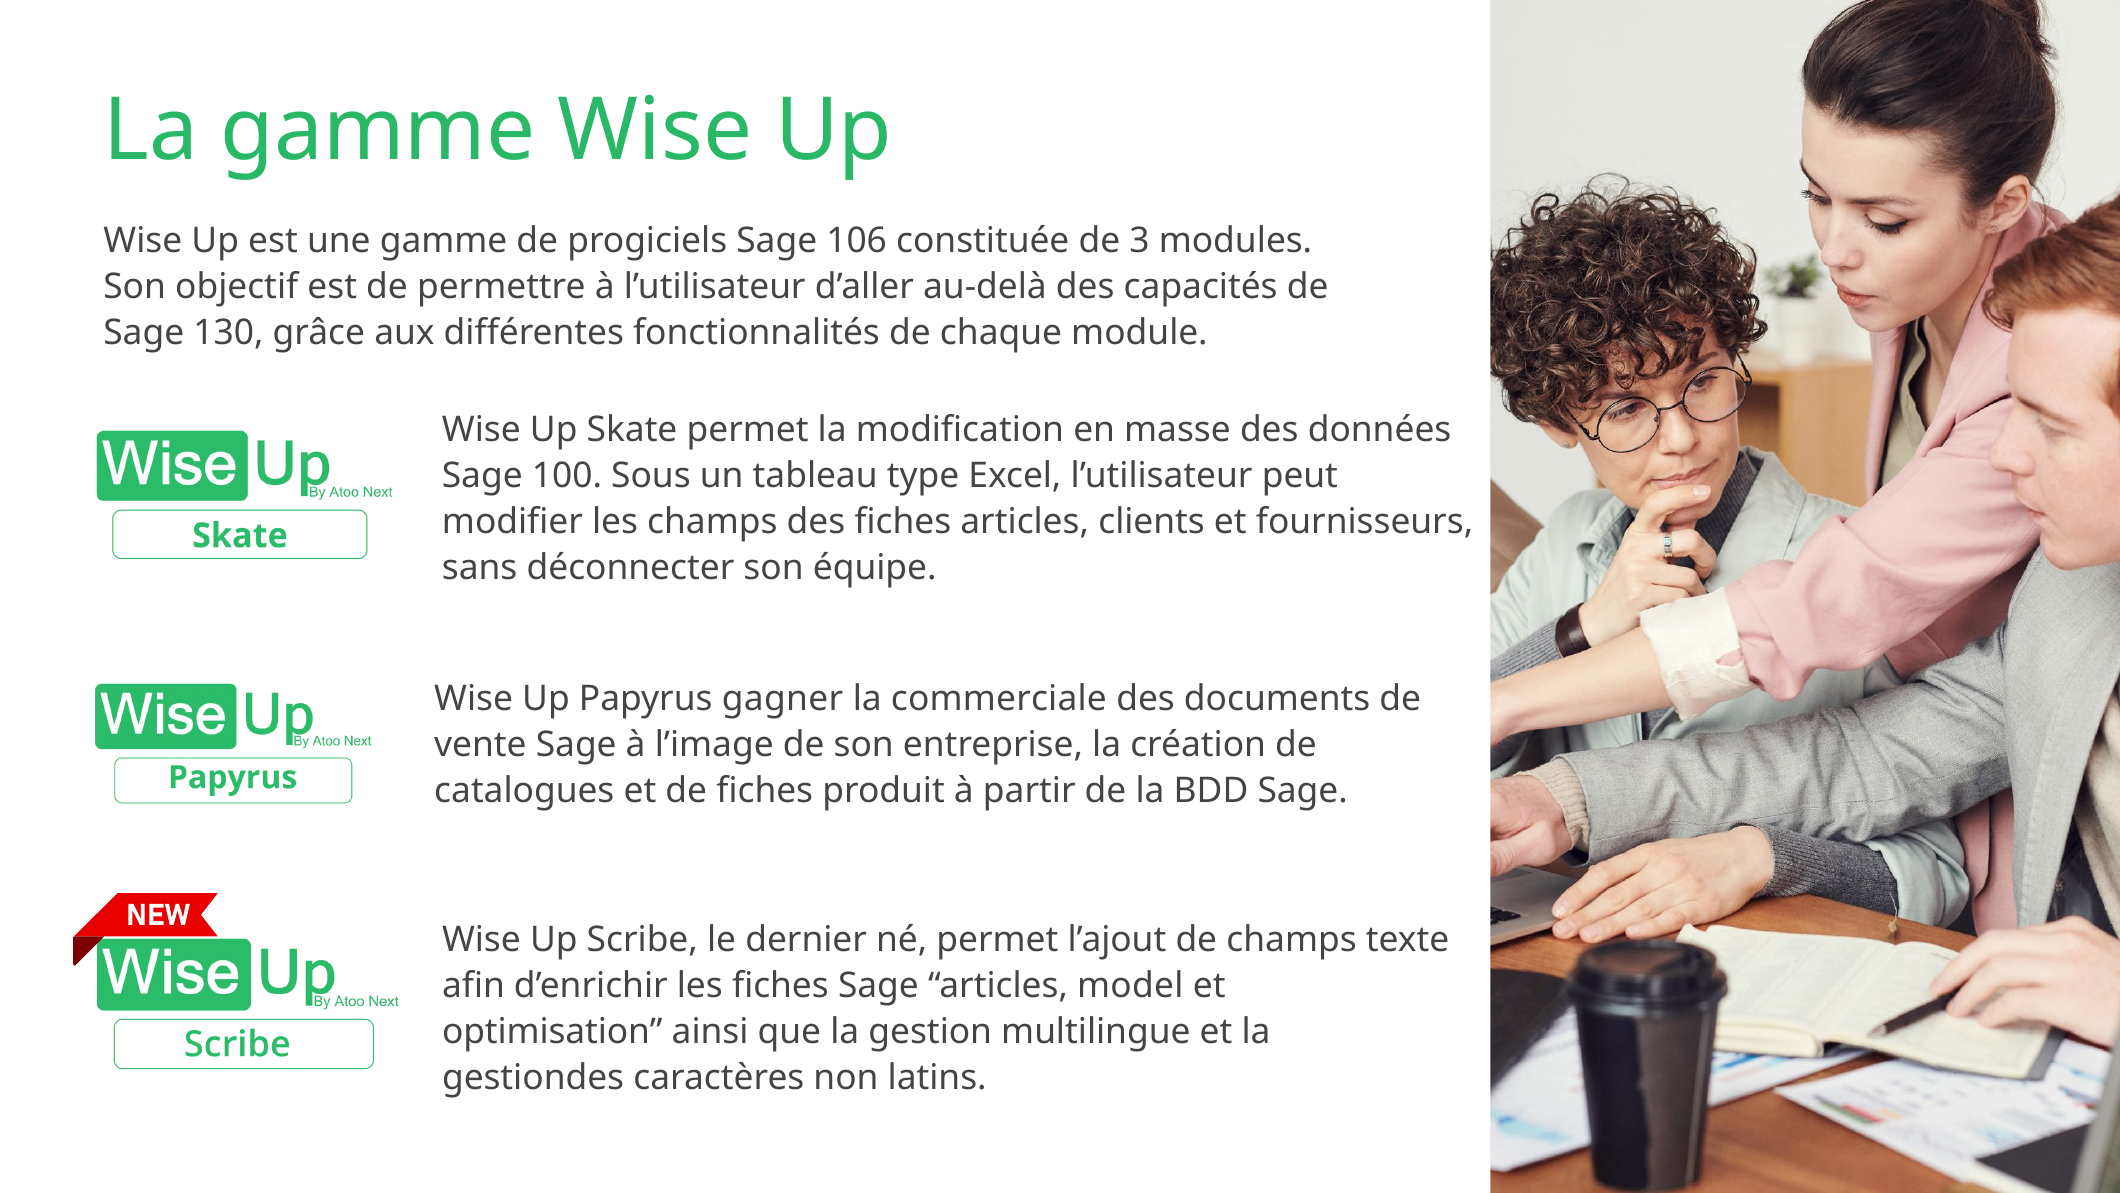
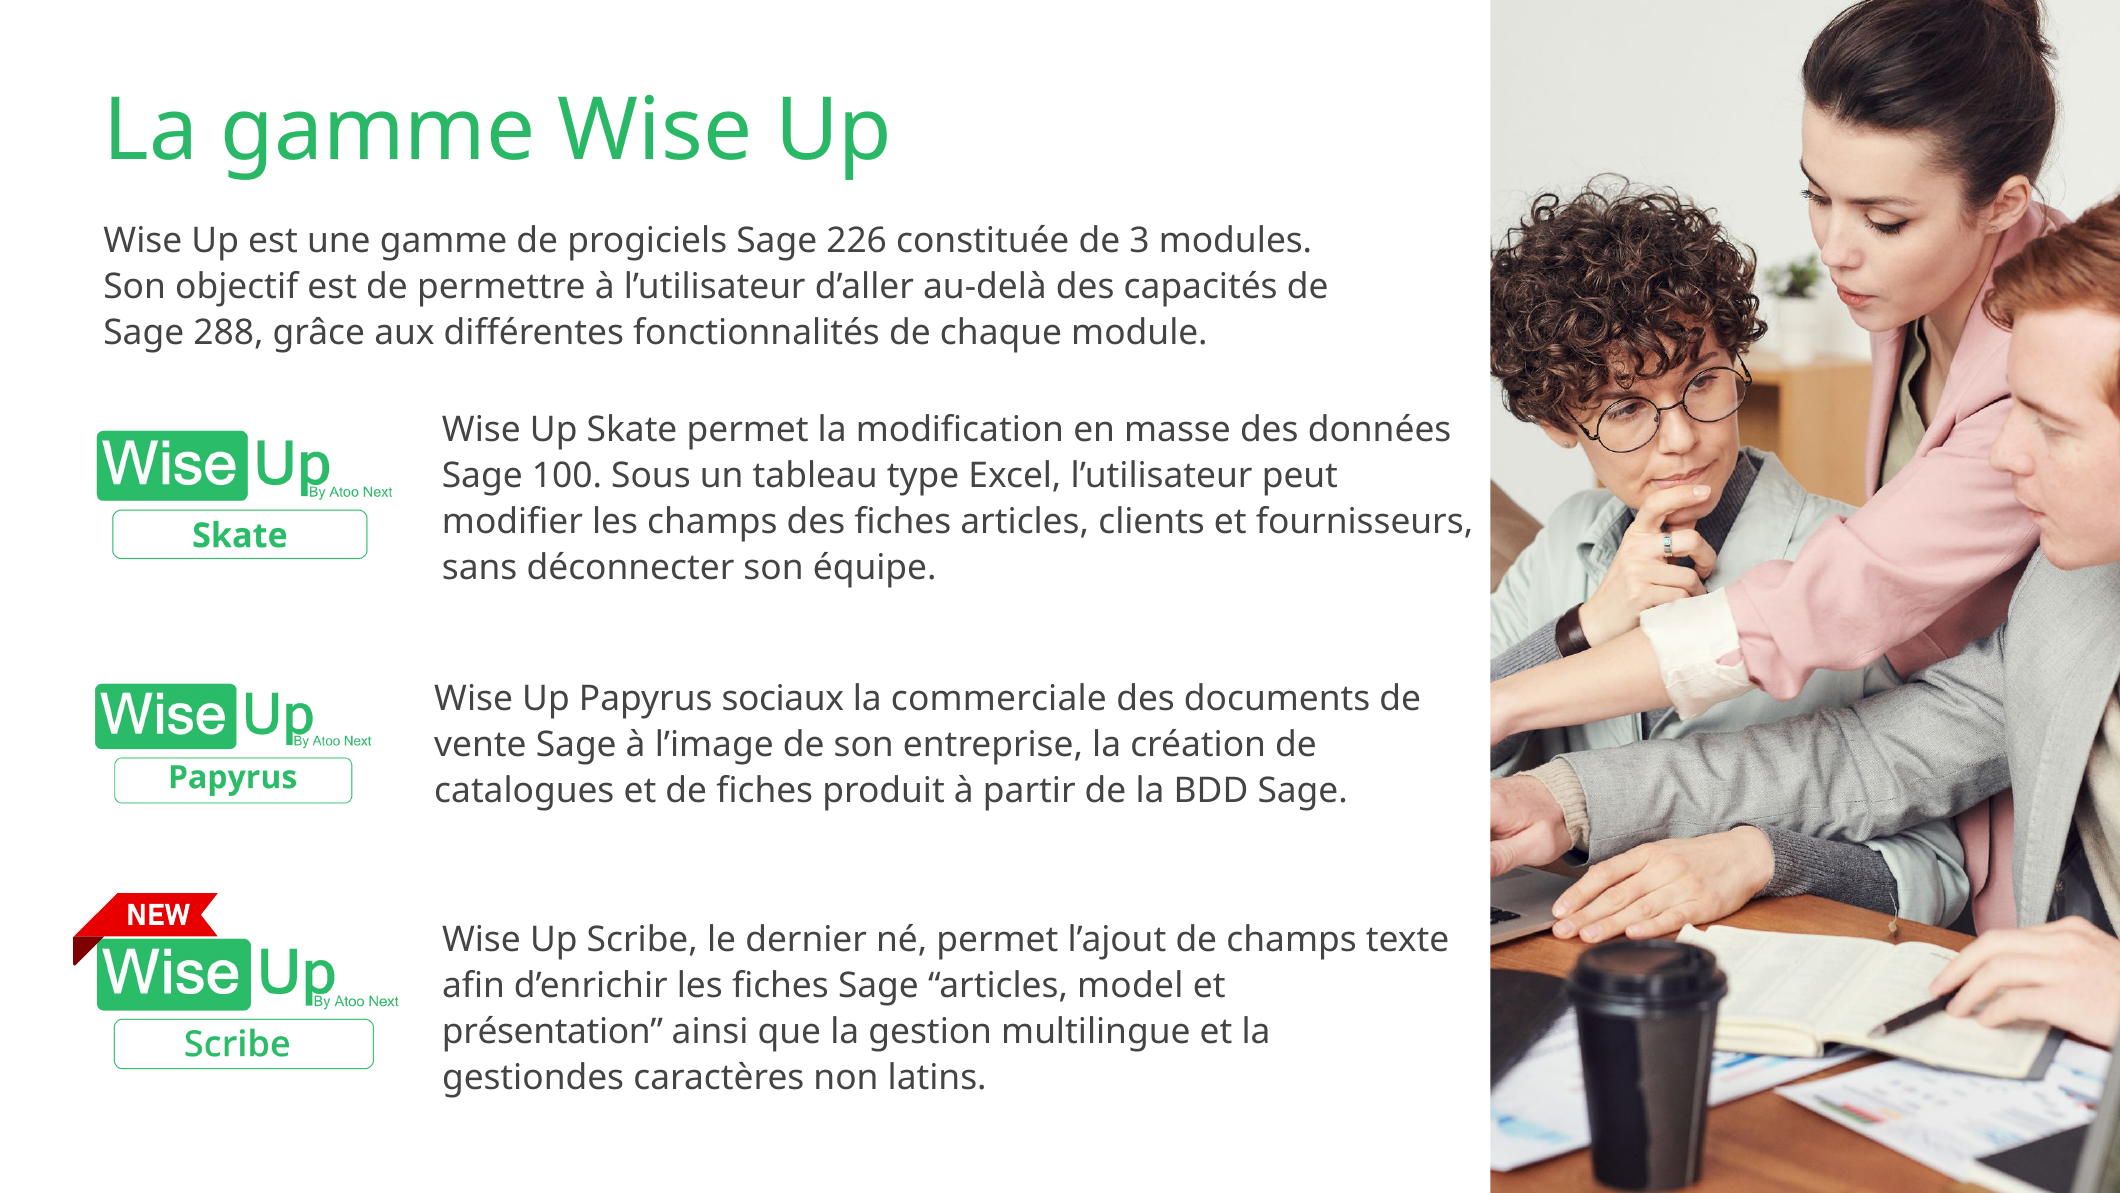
106: 106 -> 226
130: 130 -> 288
gagner: gagner -> sociaux
optimisation: optimisation -> présentation
